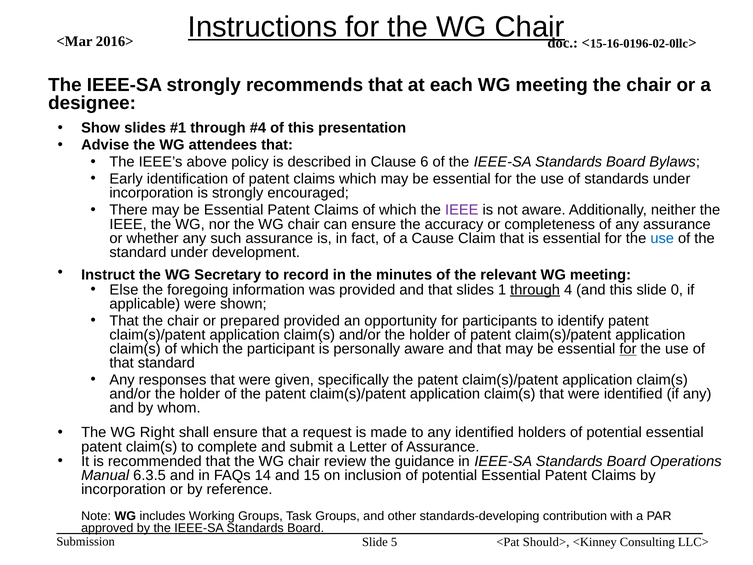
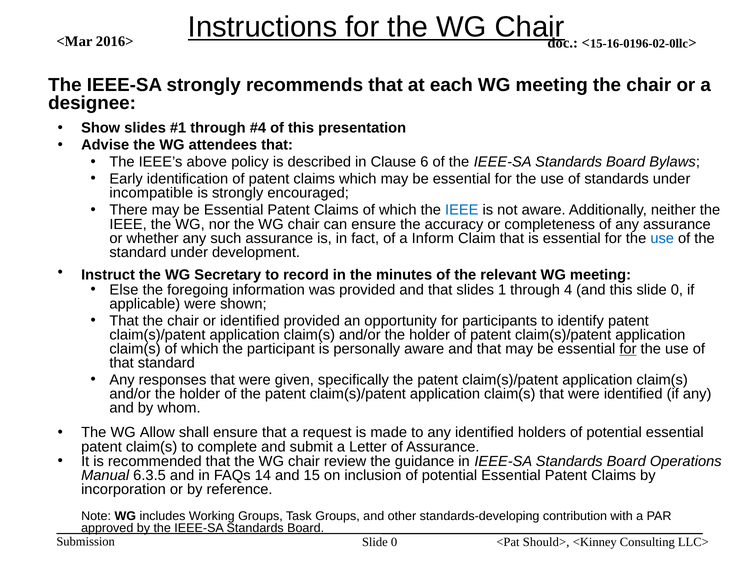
incorporation at (151, 193): incorporation -> incompatible
IEEE at (462, 210) colour: purple -> blue
Cause: Cause -> Inform
through at (535, 290) underline: present -> none
or prepared: prepared -> identified
Right: Right -> Allow
5 at (394, 542): 5 -> 0
